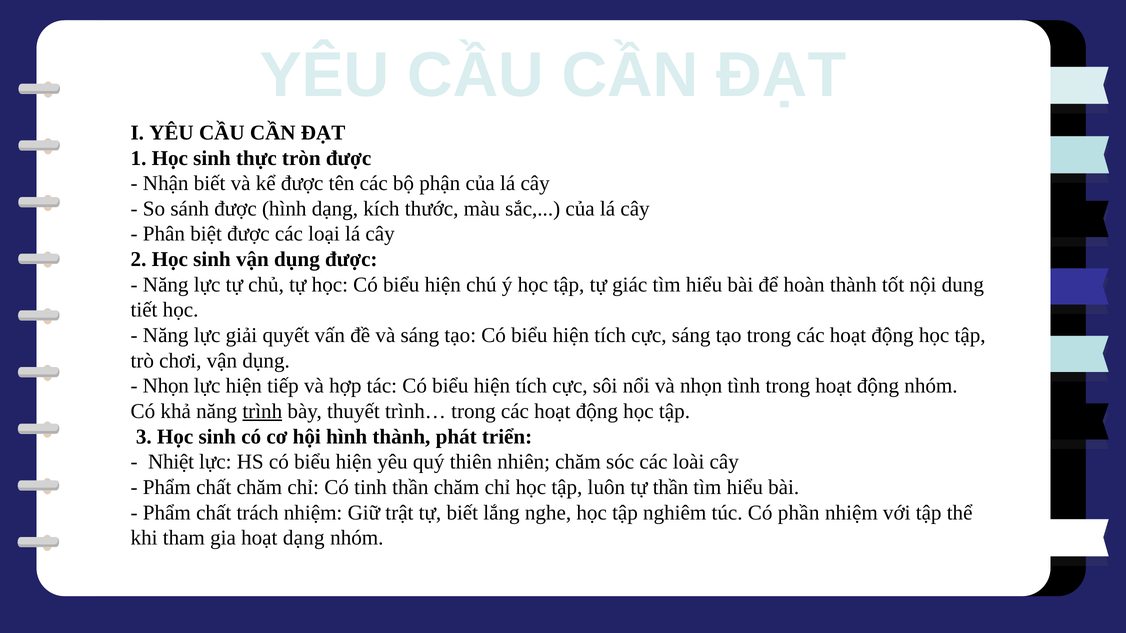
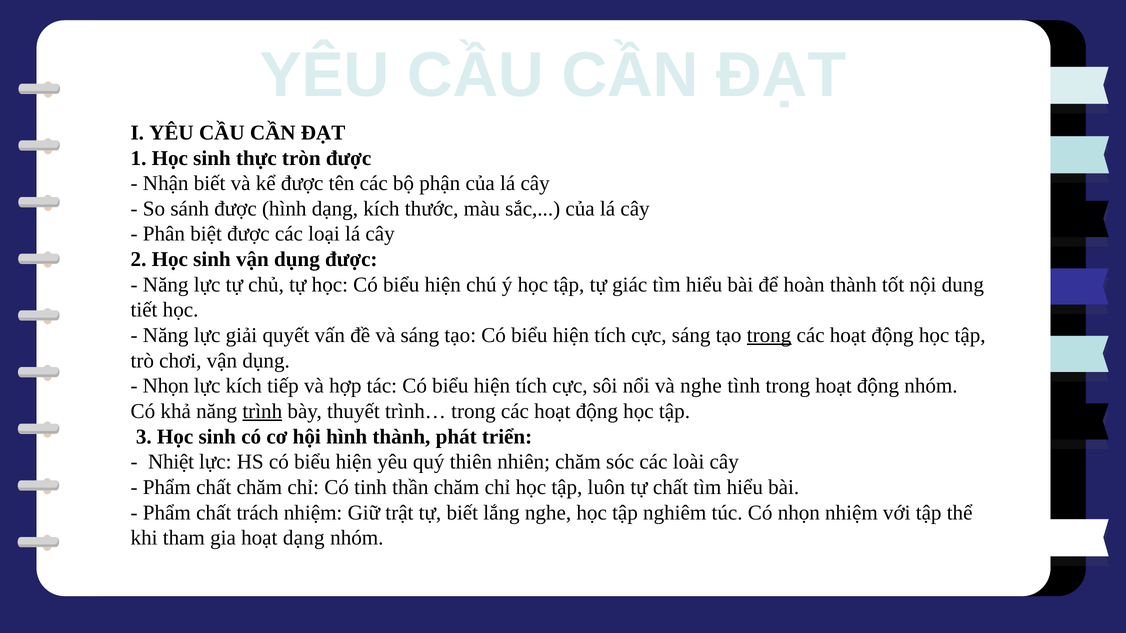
trong at (769, 335) underline: none -> present
lực hiện: hiện -> kích
và nhọn: nhọn -> nghe
tự thần: thần -> chất
Có phần: phần -> nhọn
